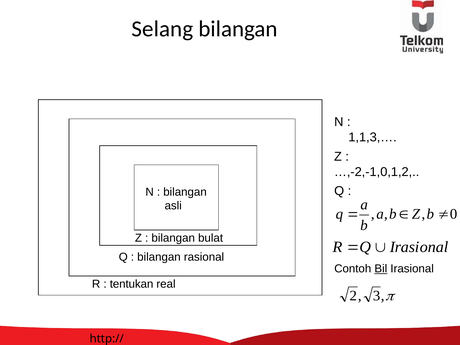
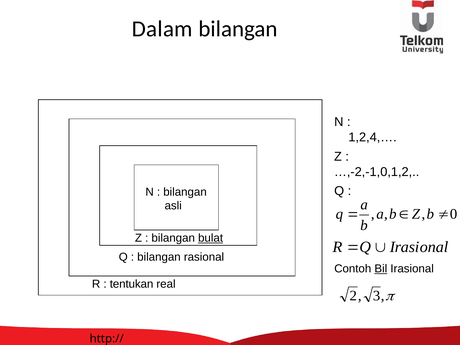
Selang: Selang -> Dalam
1,1,3,…: 1,1,3,… -> 1,2,4,…
bulat underline: none -> present
